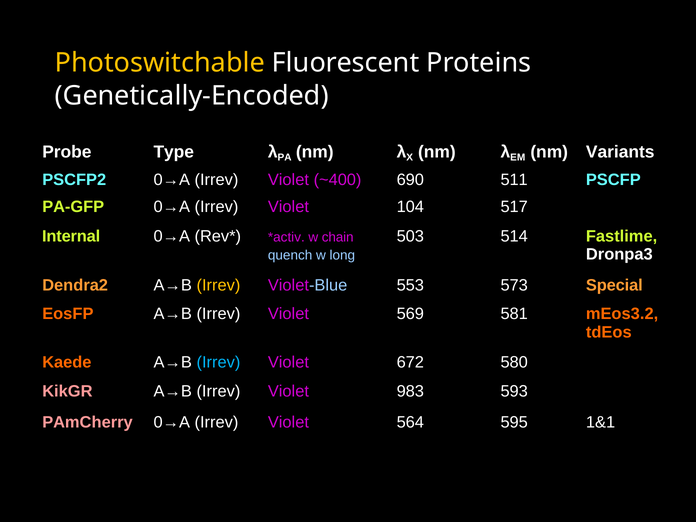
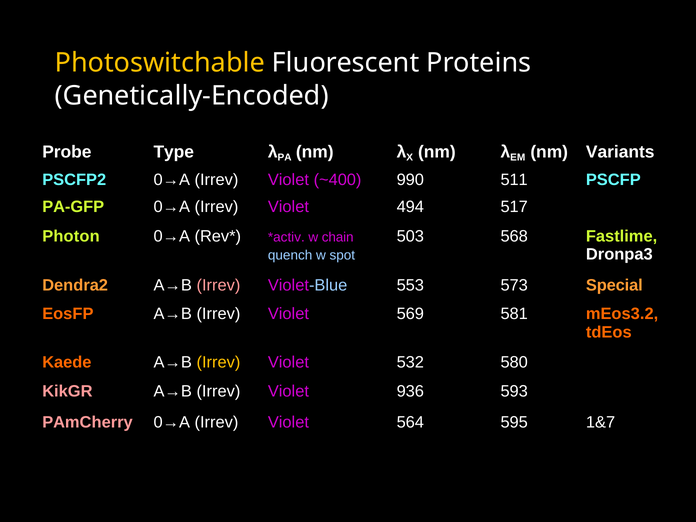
690: 690 -> 990
104: 104 -> 494
Internal: Internal -> Photon
514: 514 -> 568
long: long -> spot
Irrev at (218, 285) colour: yellow -> pink
Irrev at (218, 362) colour: light blue -> yellow
672: 672 -> 532
983: 983 -> 936
1&1: 1&1 -> 1&7
